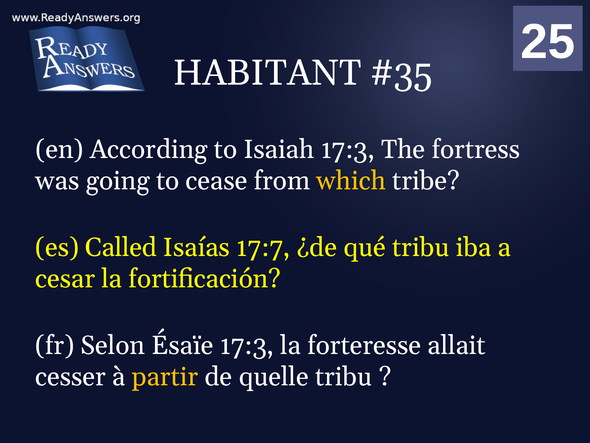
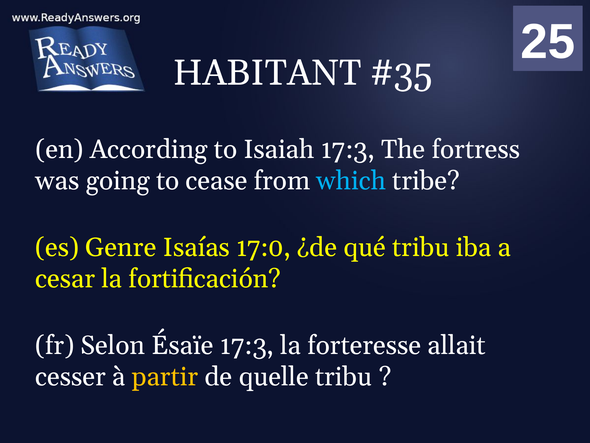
which colour: yellow -> light blue
Called: Called -> Genre
17:7: 17:7 -> 17:0
